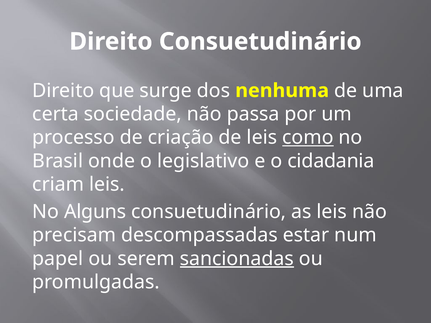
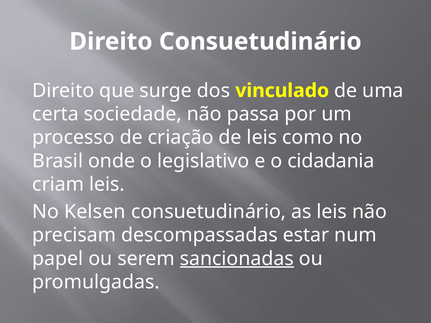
nenhuma: nenhuma -> vinculado
como underline: present -> none
Alguns: Alguns -> Kelsen
